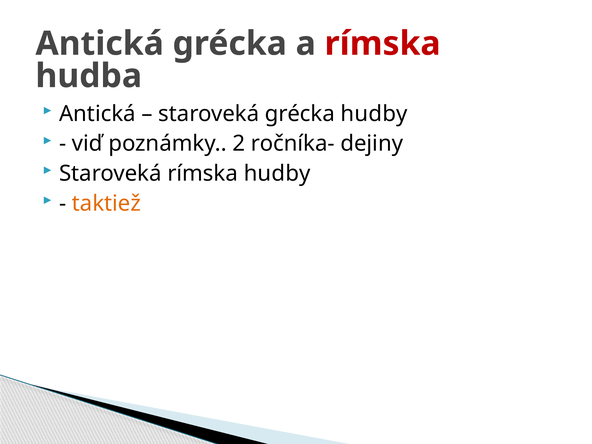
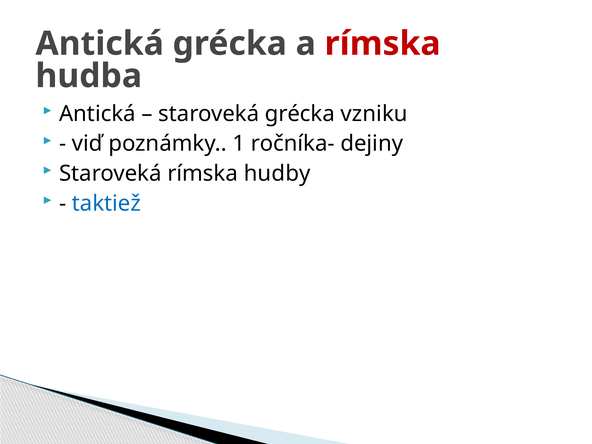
grécka hudby: hudby -> vzniku
2: 2 -> 1
taktiež colour: orange -> blue
